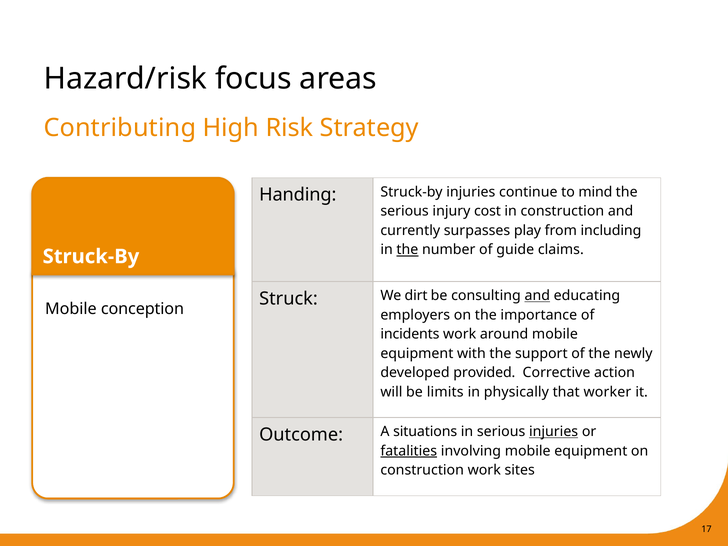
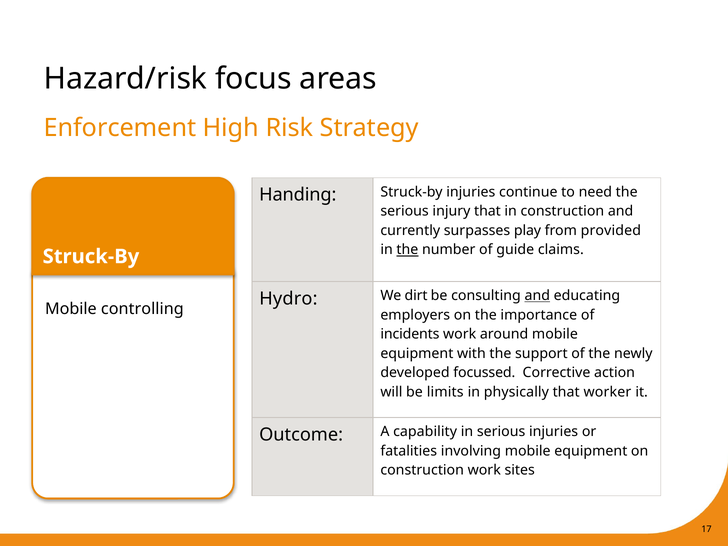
Contributing: Contributing -> Enforcement
mind: mind -> need
injury cost: cost -> that
including: including -> provided
Struck: Struck -> Hydro
conception: conception -> controlling
provided: provided -> focussed
situations: situations -> capability
injuries at (554, 432) underline: present -> none
fatalities underline: present -> none
